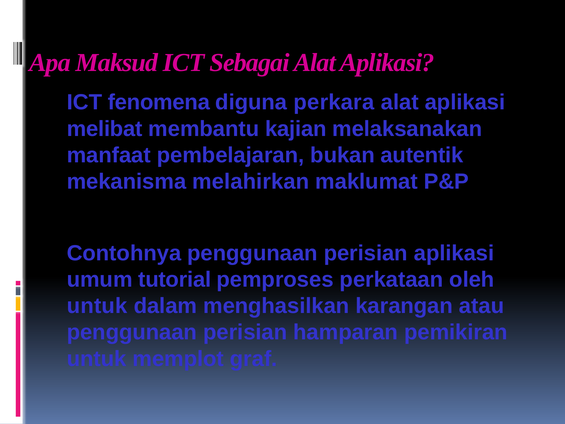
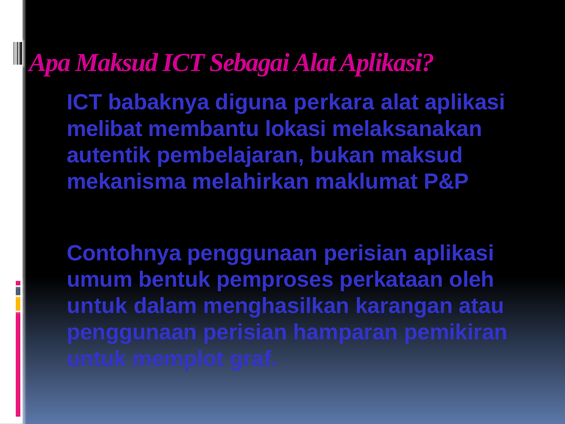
fenomena: fenomena -> babaknya
kajian: kajian -> lokasi
manfaat: manfaat -> autentik
bukan autentik: autentik -> maksud
tutorial: tutorial -> bentuk
